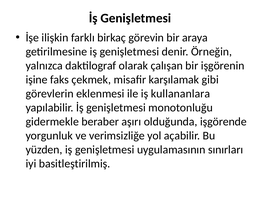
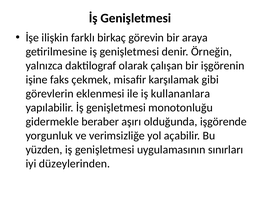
basitleştirilmiş: basitleştirilmiş -> düzeylerinden
